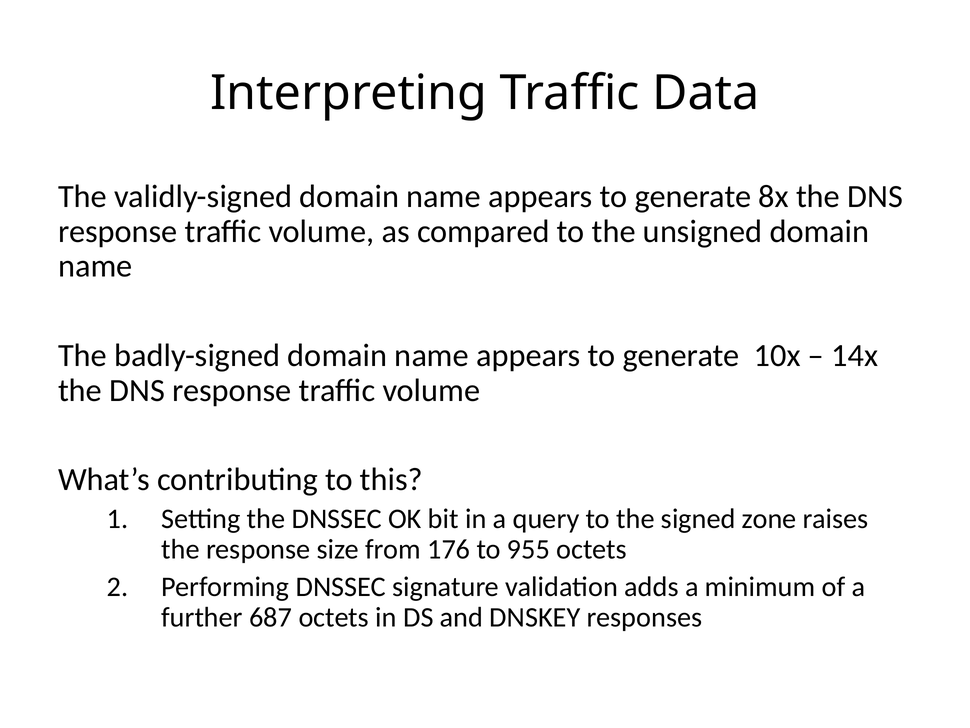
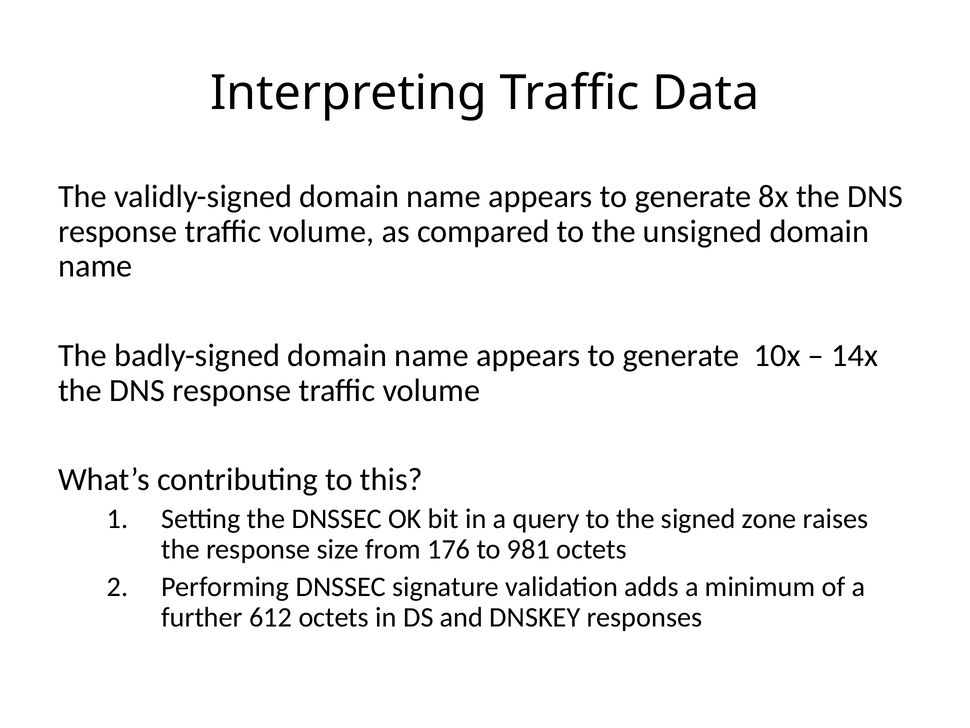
955: 955 -> 981
687: 687 -> 612
